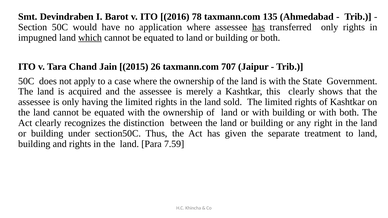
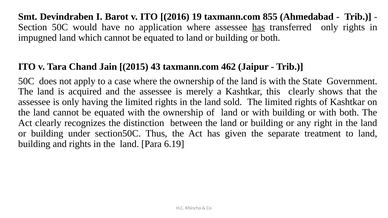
78: 78 -> 19
135: 135 -> 855
which underline: present -> none
26: 26 -> 43
707: 707 -> 462
7.59: 7.59 -> 6.19
